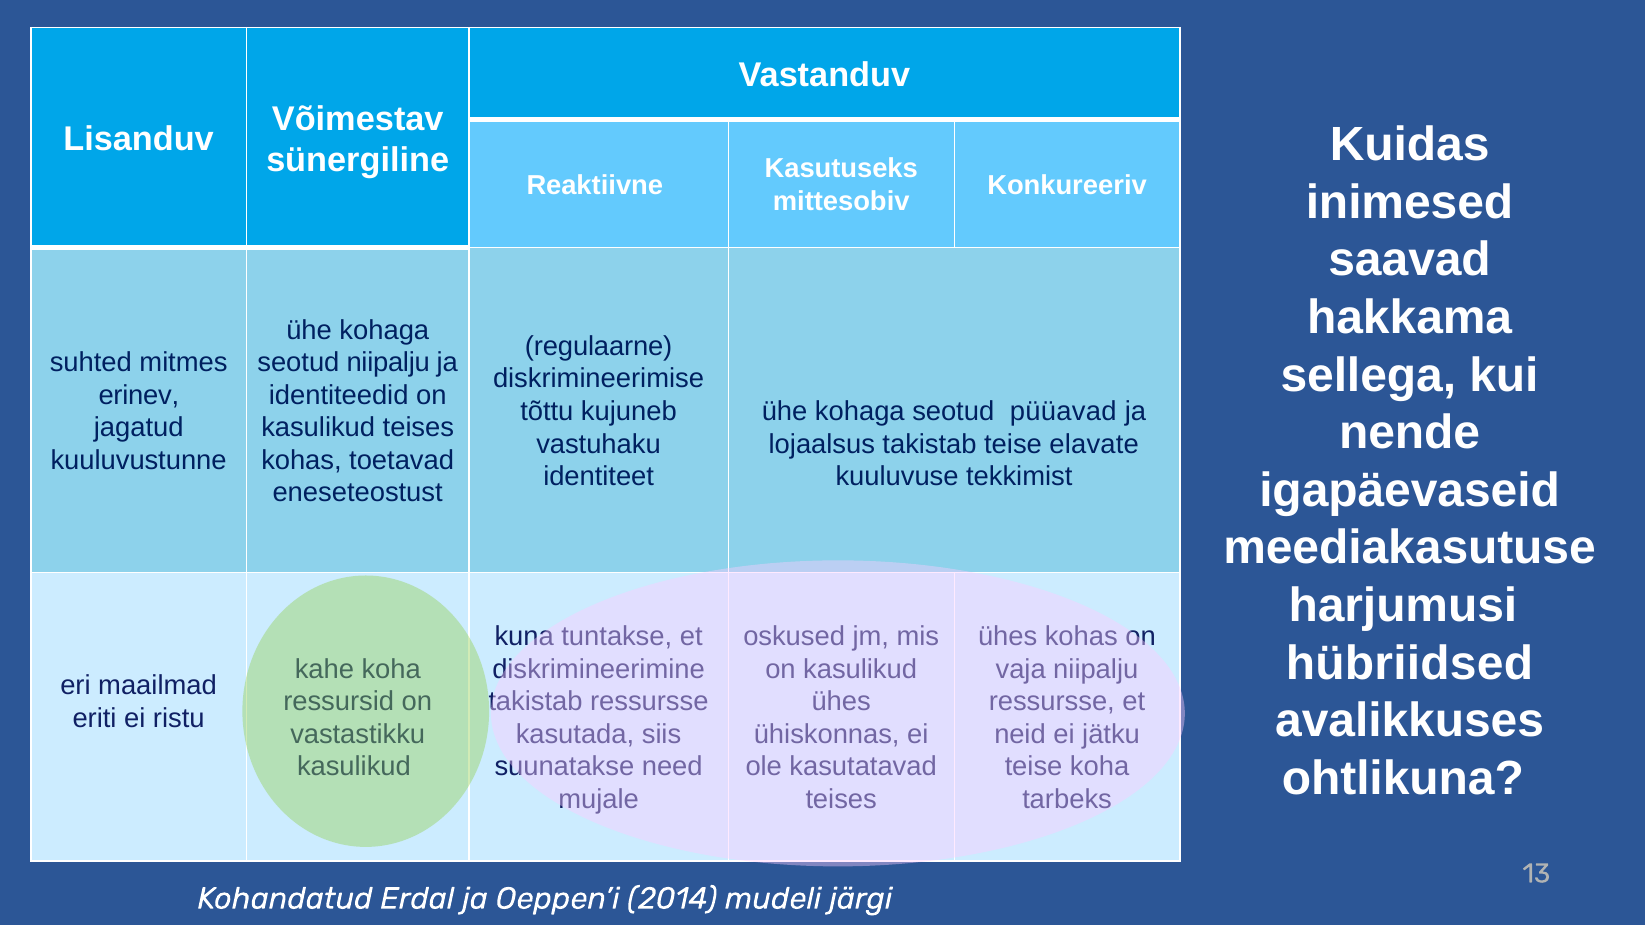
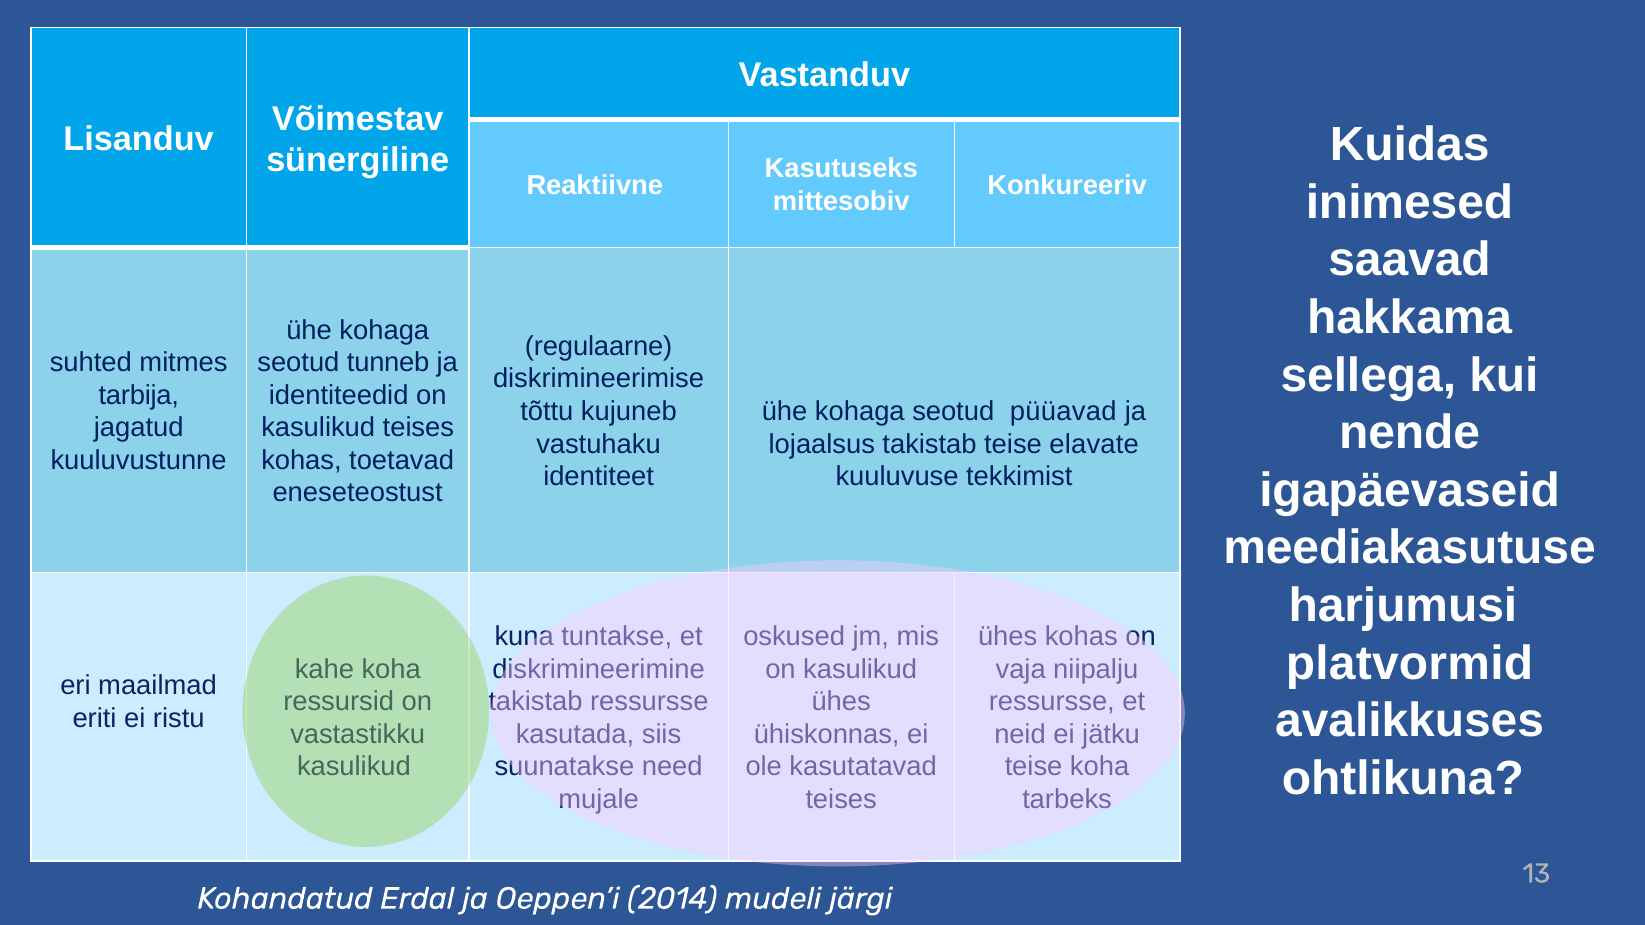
seotud niipalju: niipalju -> tunneb
erinev: erinev -> tarbija
hübriidsed: hübriidsed -> platvormid
